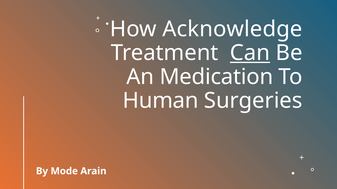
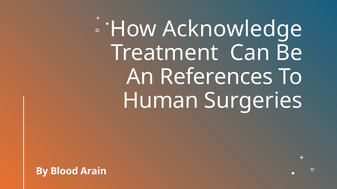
Can underline: present -> none
Medication: Medication -> References
Mode: Mode -> Blood
